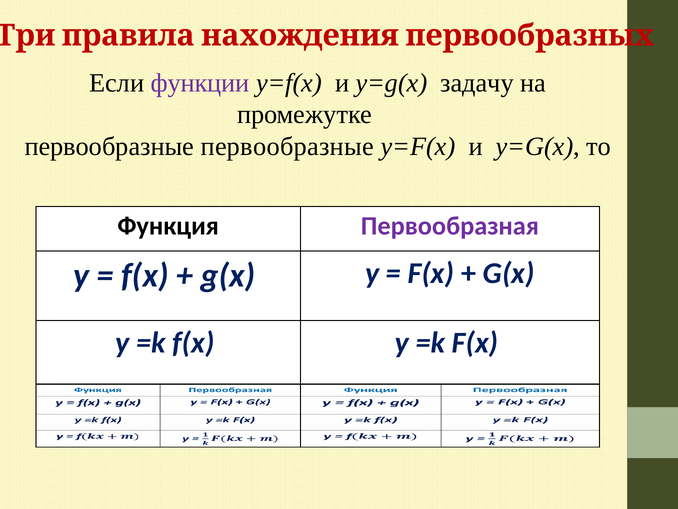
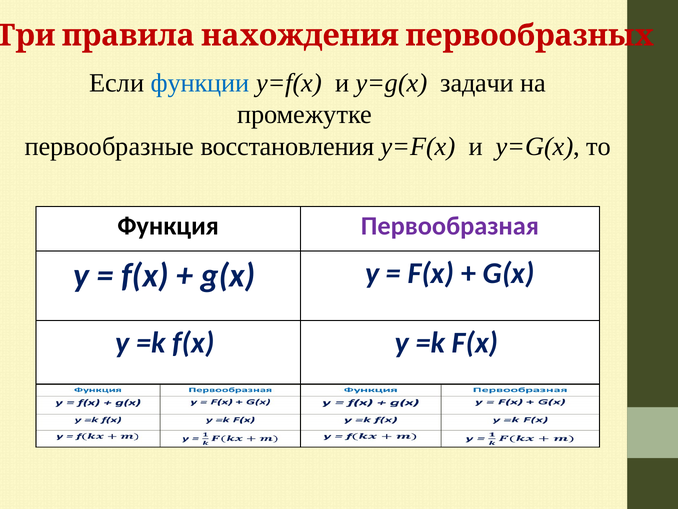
функции colour: purple -> blue
задачу: задачу -> задачи
первообразные первообразные: первообразные -> восстановления
